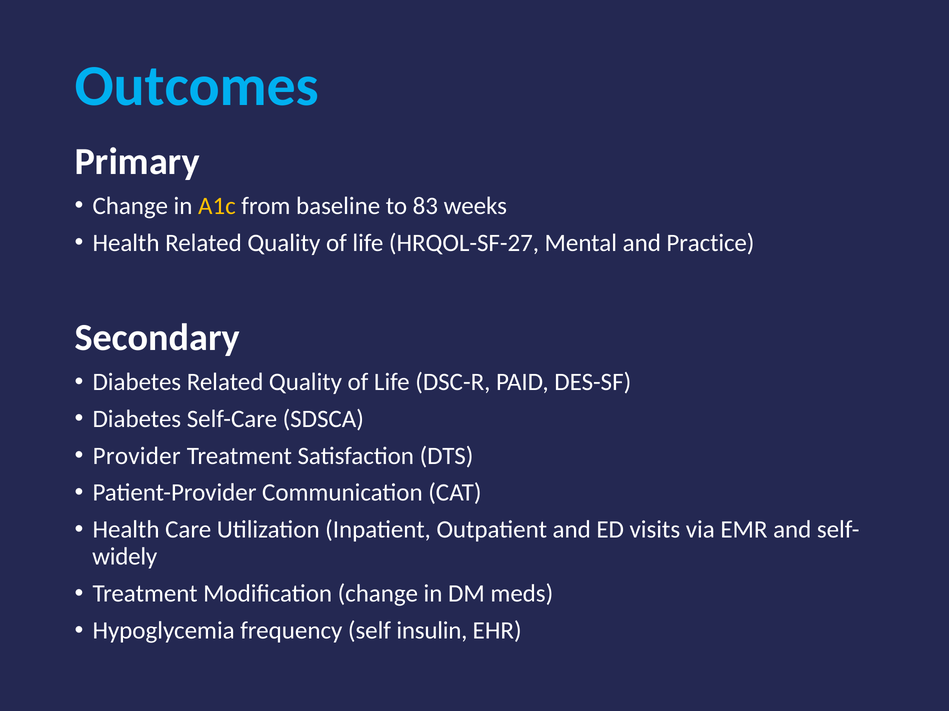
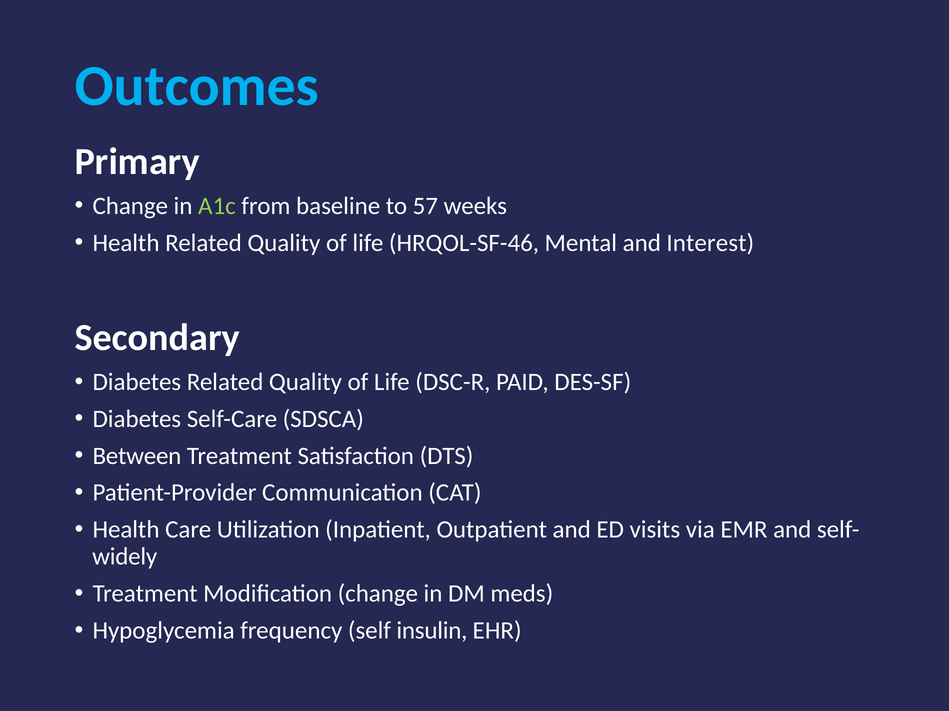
A1c colour: yellow -> light green
83: 83 -> 57
HRQOL-SF-27: HRQOL-SF-27 -> HRQOL-SF-46
Practice: Practice -> Interest
Provider: Provider -> Between
